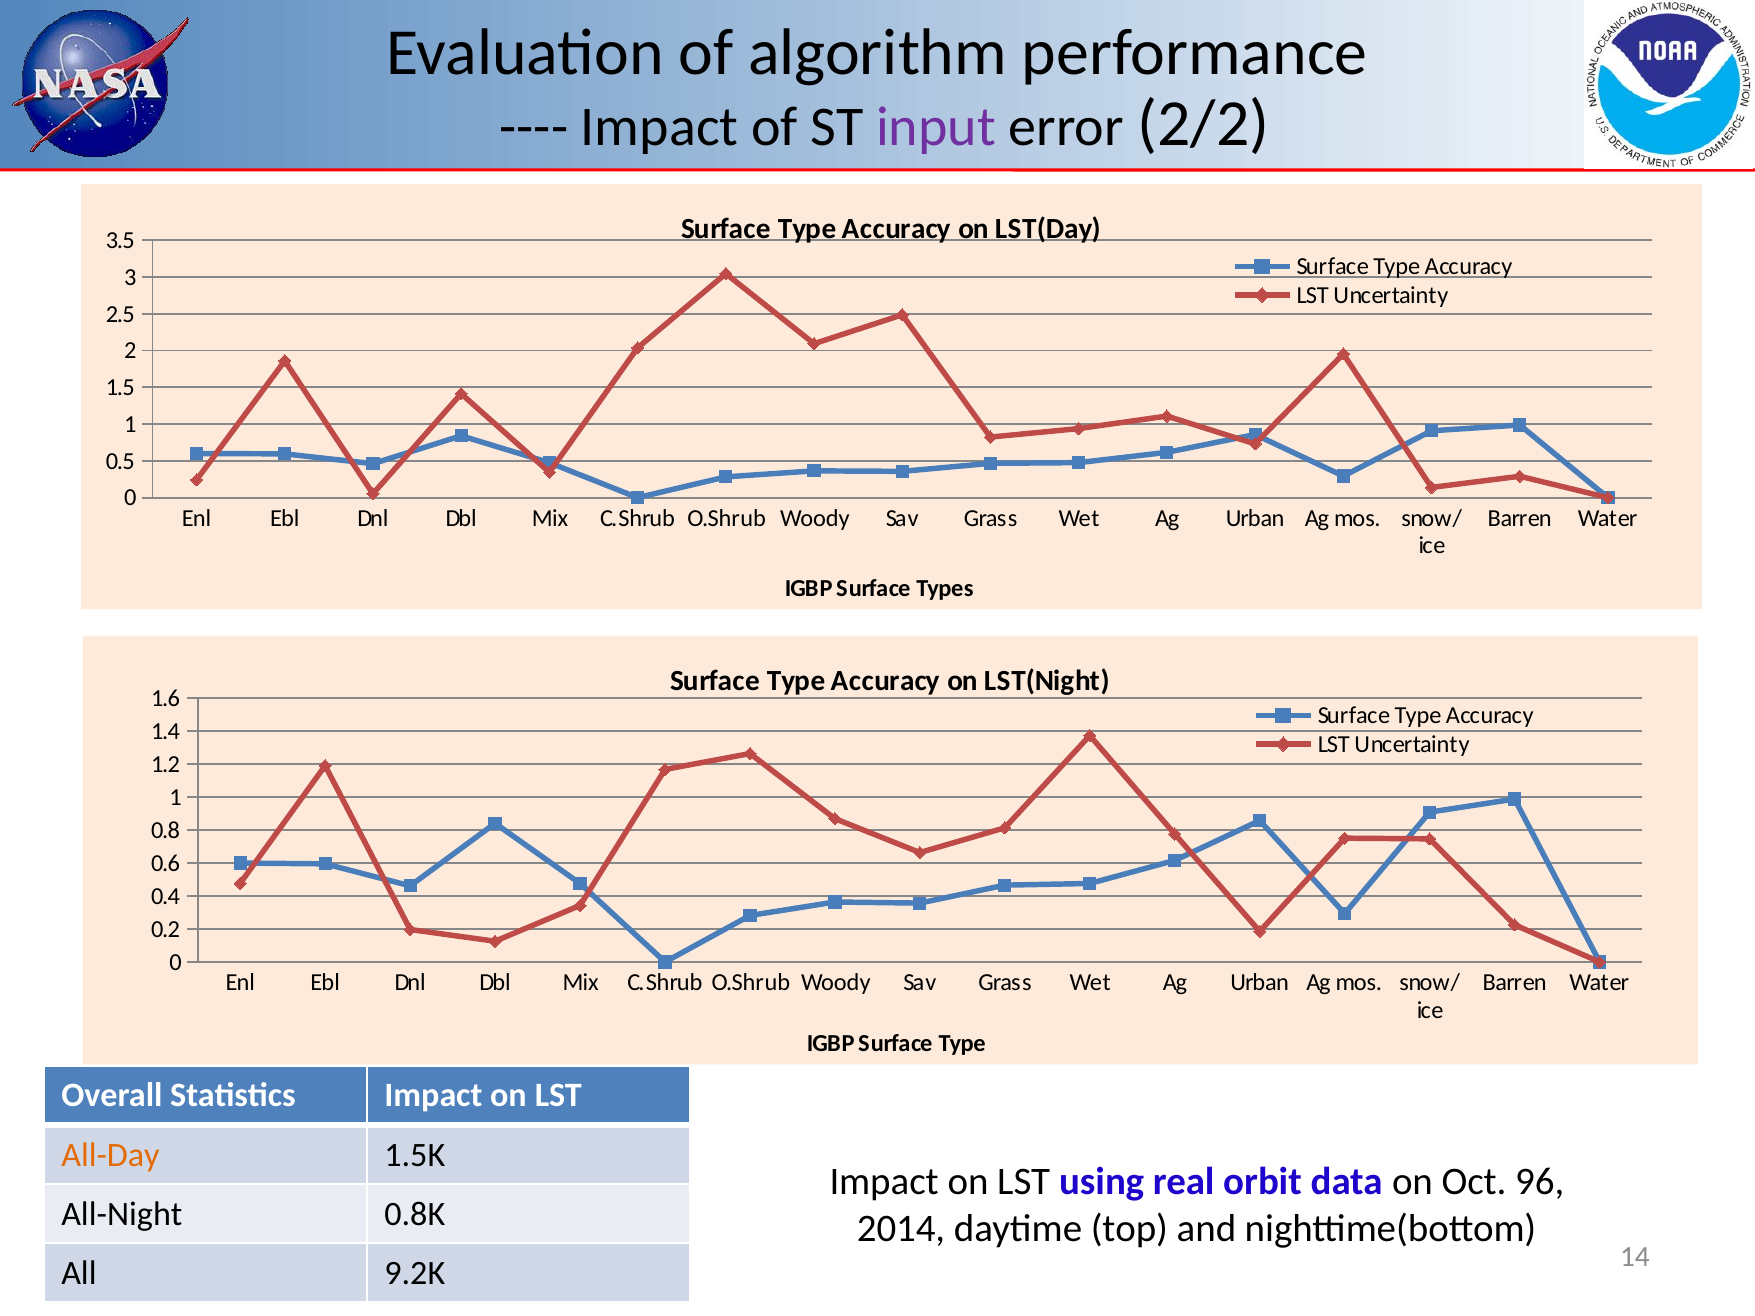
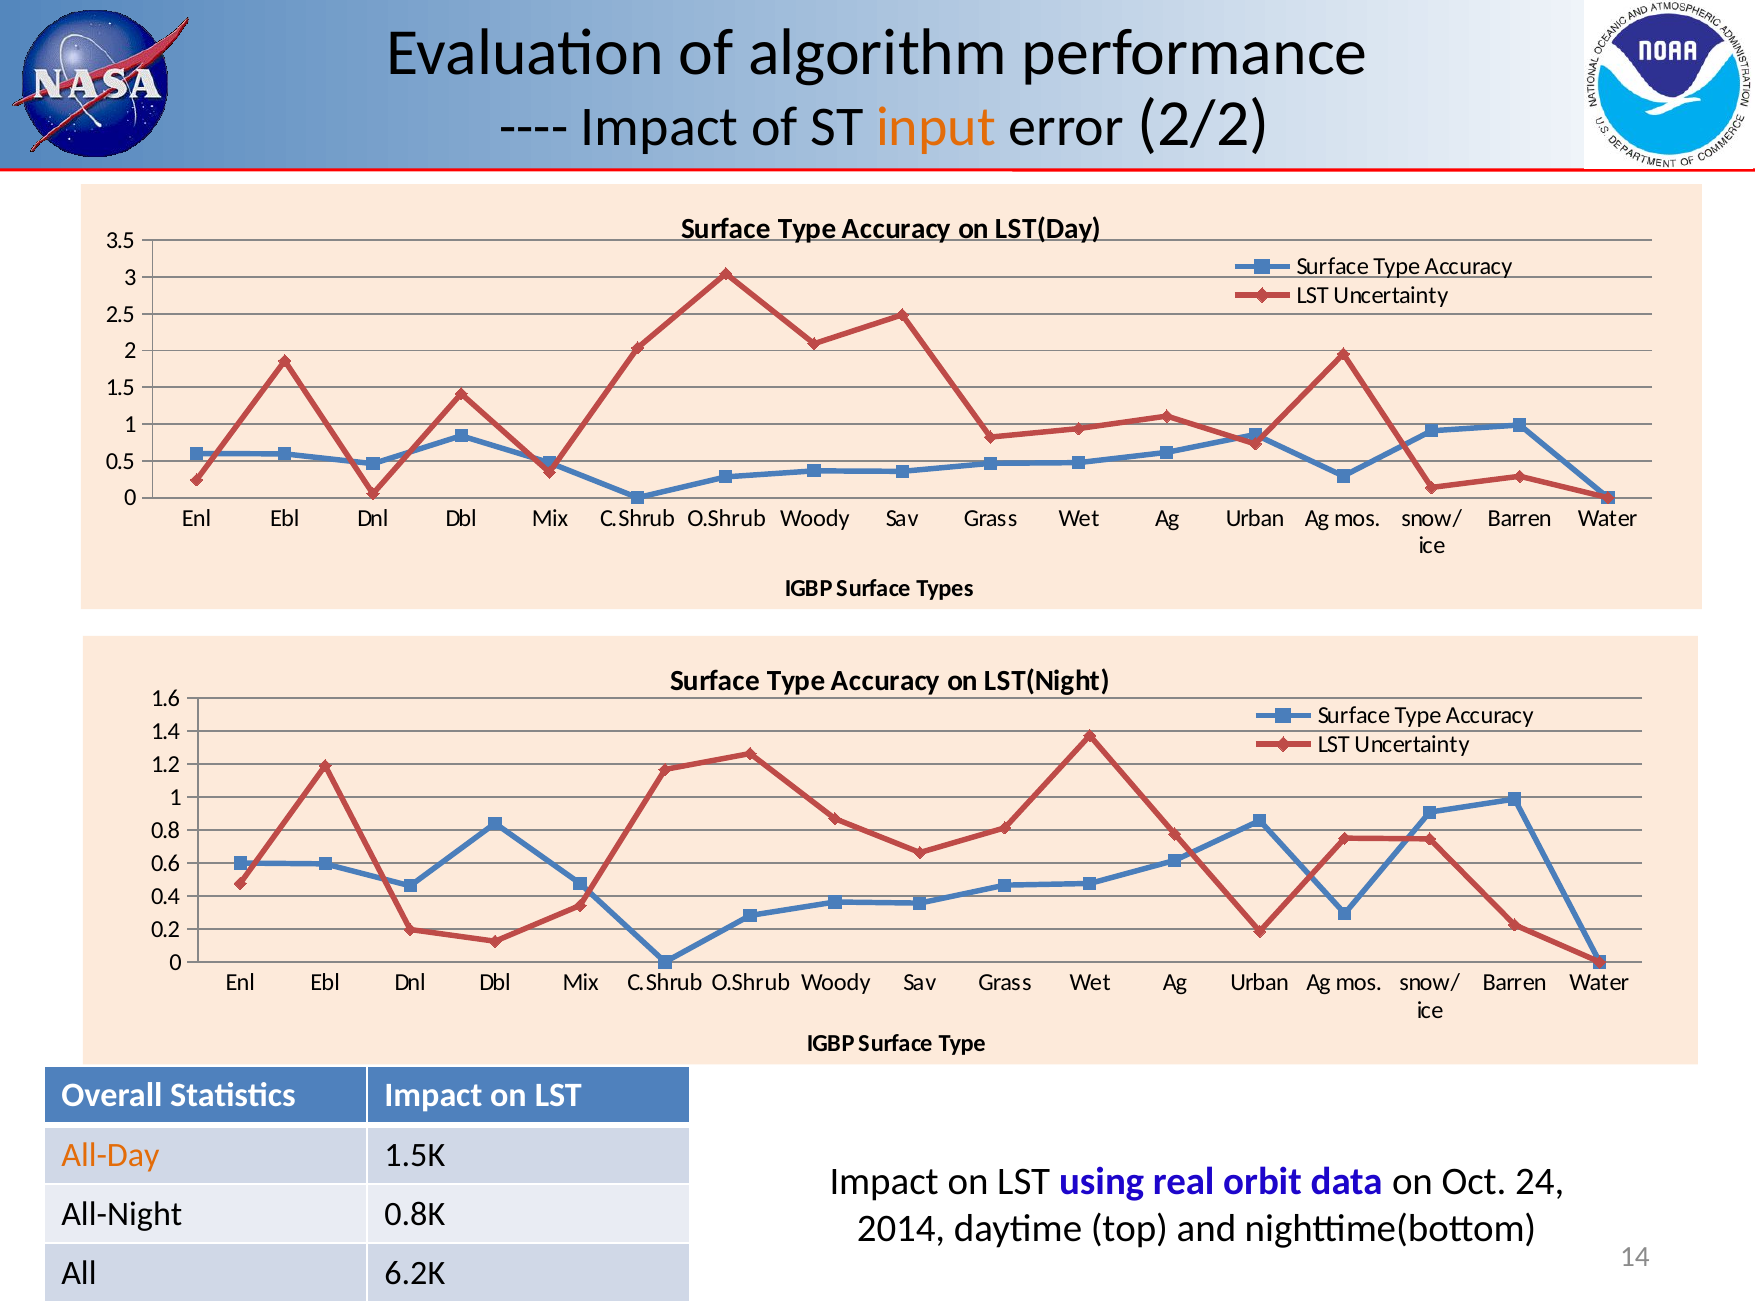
input colour: purple -> orange
96: 96 -> 24
9.2K: 9.2K -> 6.2K
